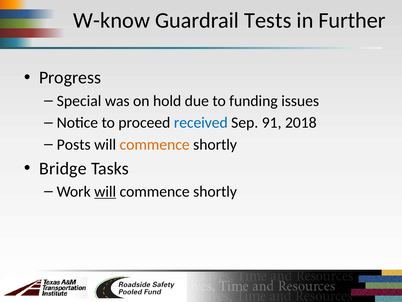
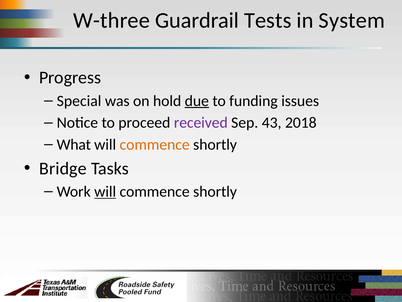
W-know: W-know -> W-three
Further: Further -> System
due underline: none -> present
received colour: blue -> purple
91: 91 -> 43
Posts: Posts -> What
